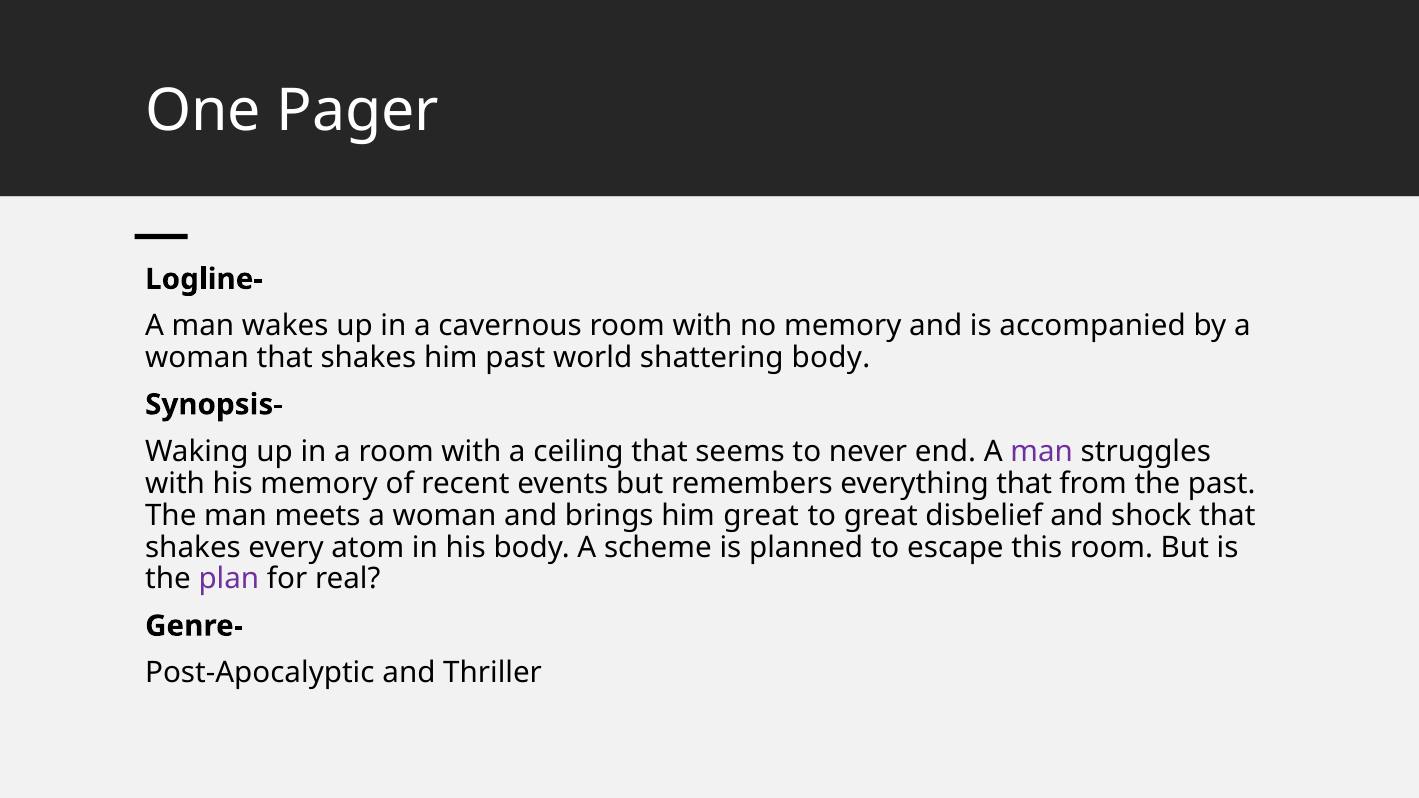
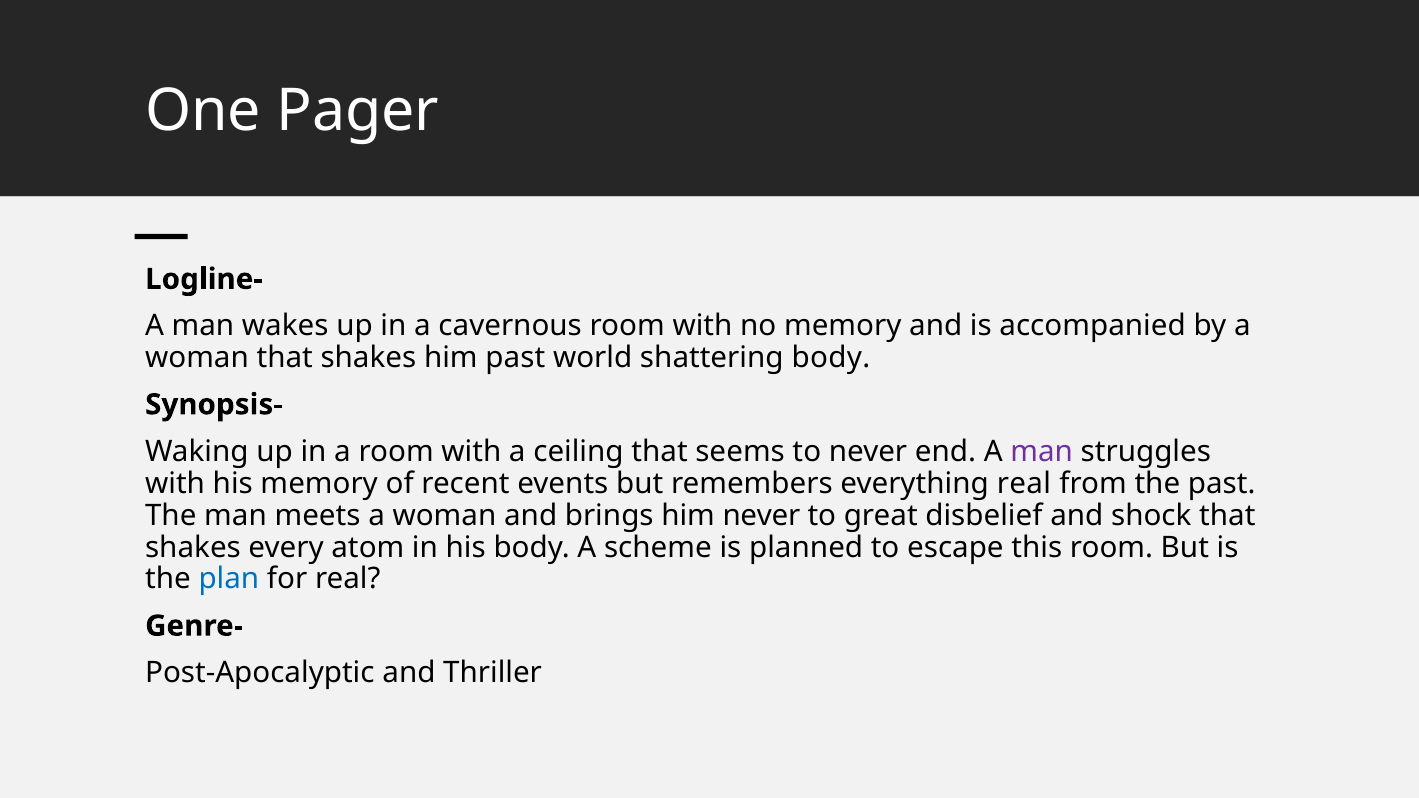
everything that: that -> real
him great: great -> never
plan colour: purple -> blue
